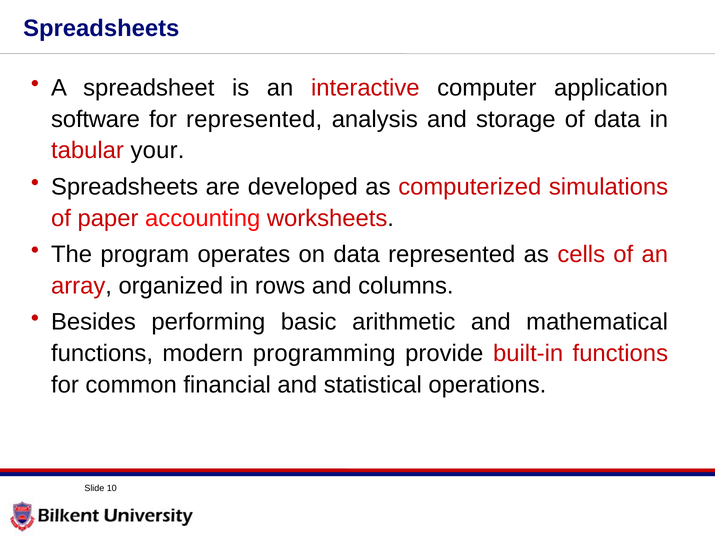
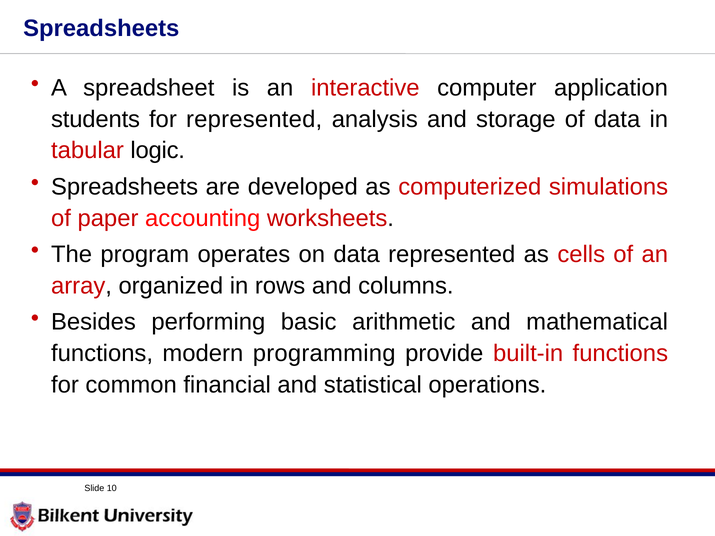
software: software -> students
your: your -> logic
